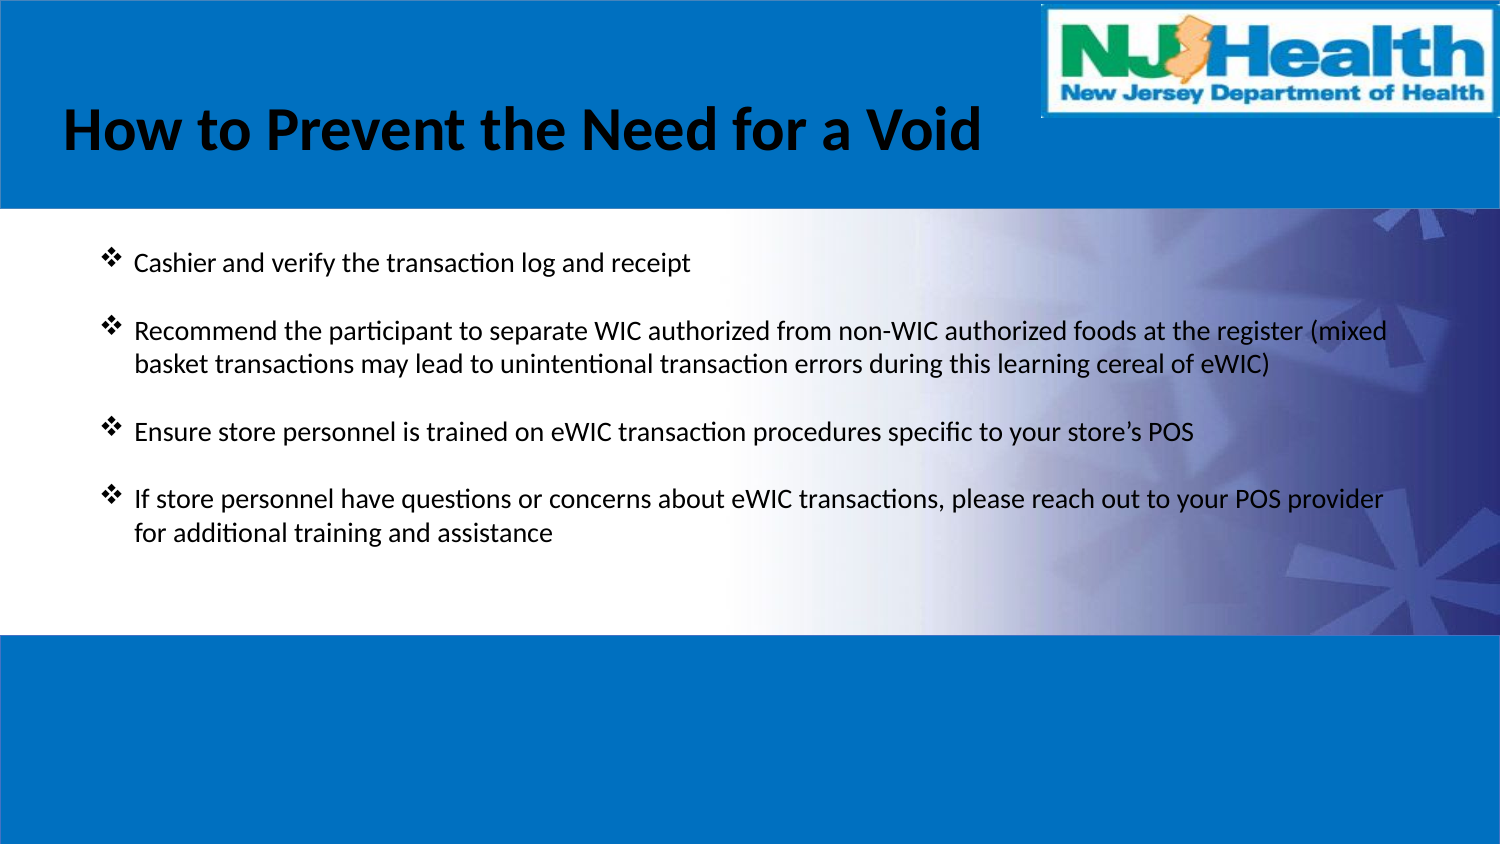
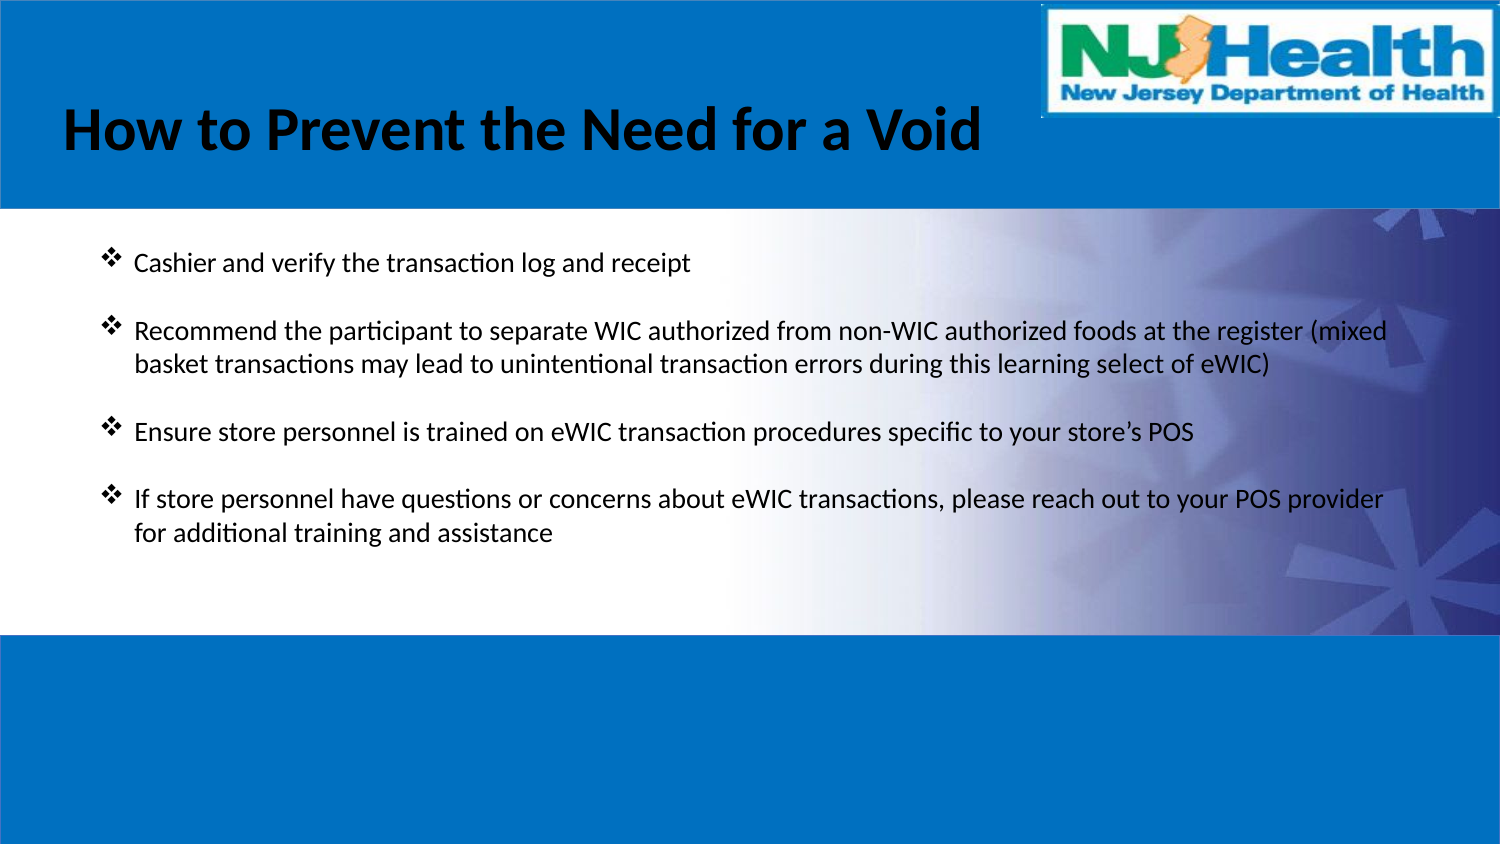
cereal: cereal -> select
